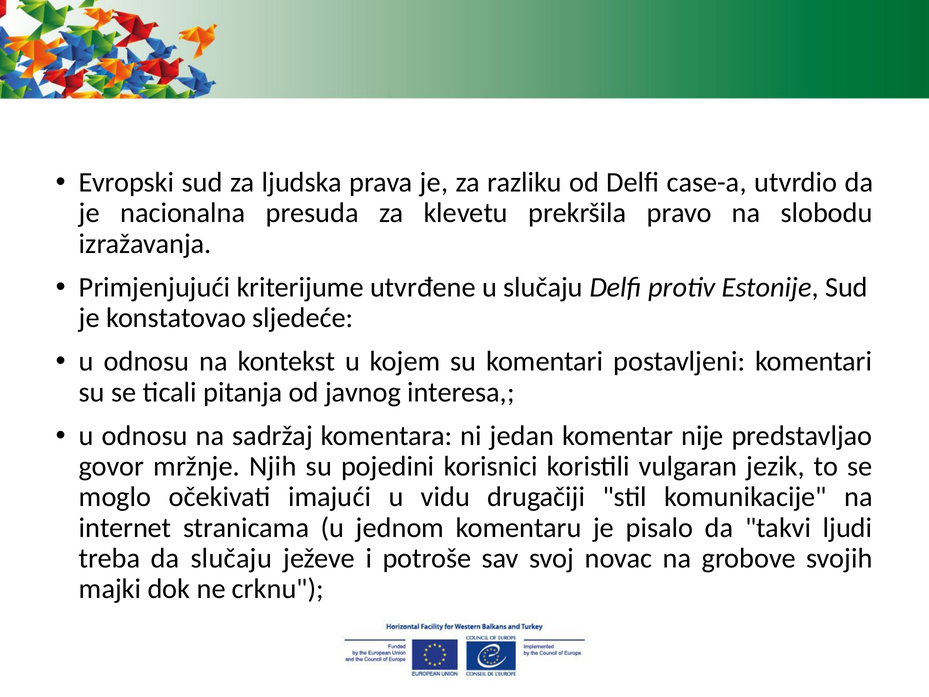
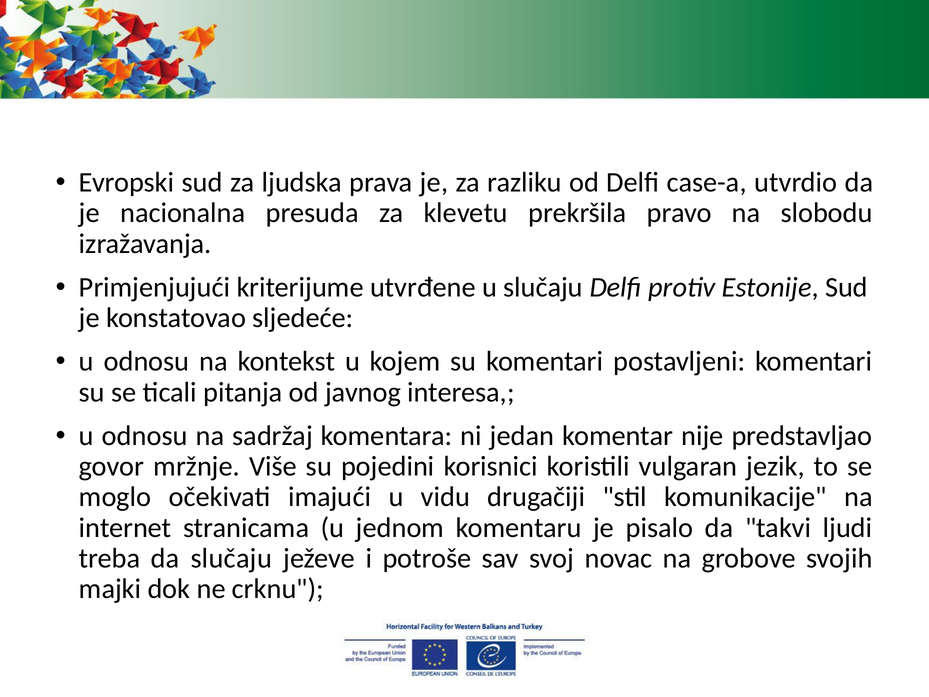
Njih: Njih -> Više
